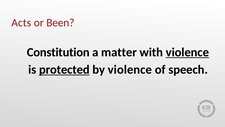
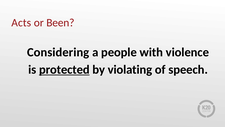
Constitution: Constitution -> Considering
matter: matter -> people
violence at (187, 52) underline: present -> none
by violence: violence -> violating
